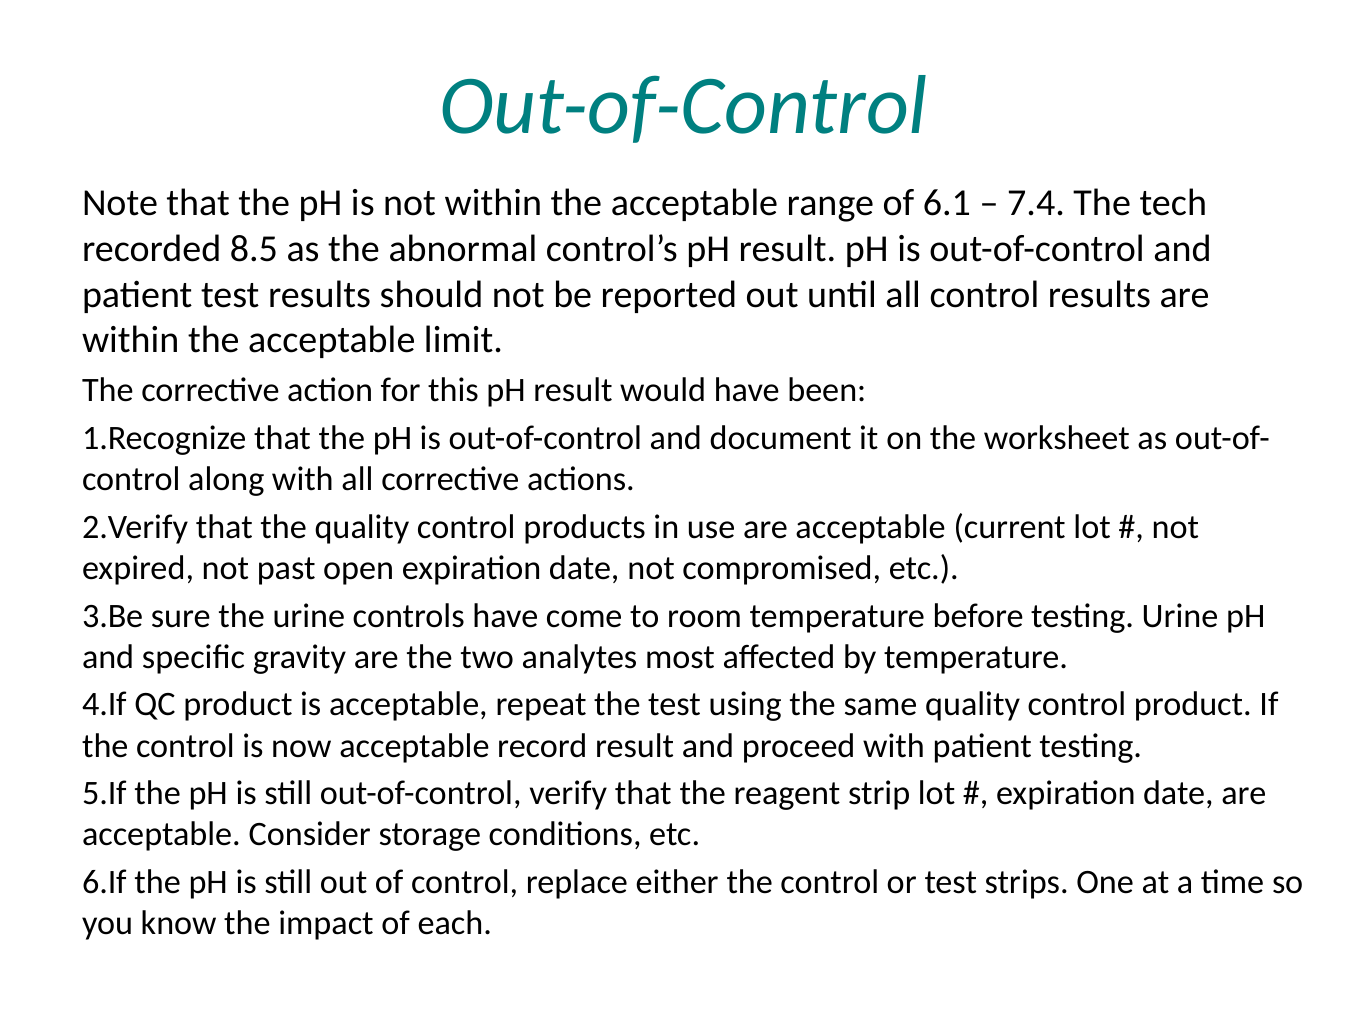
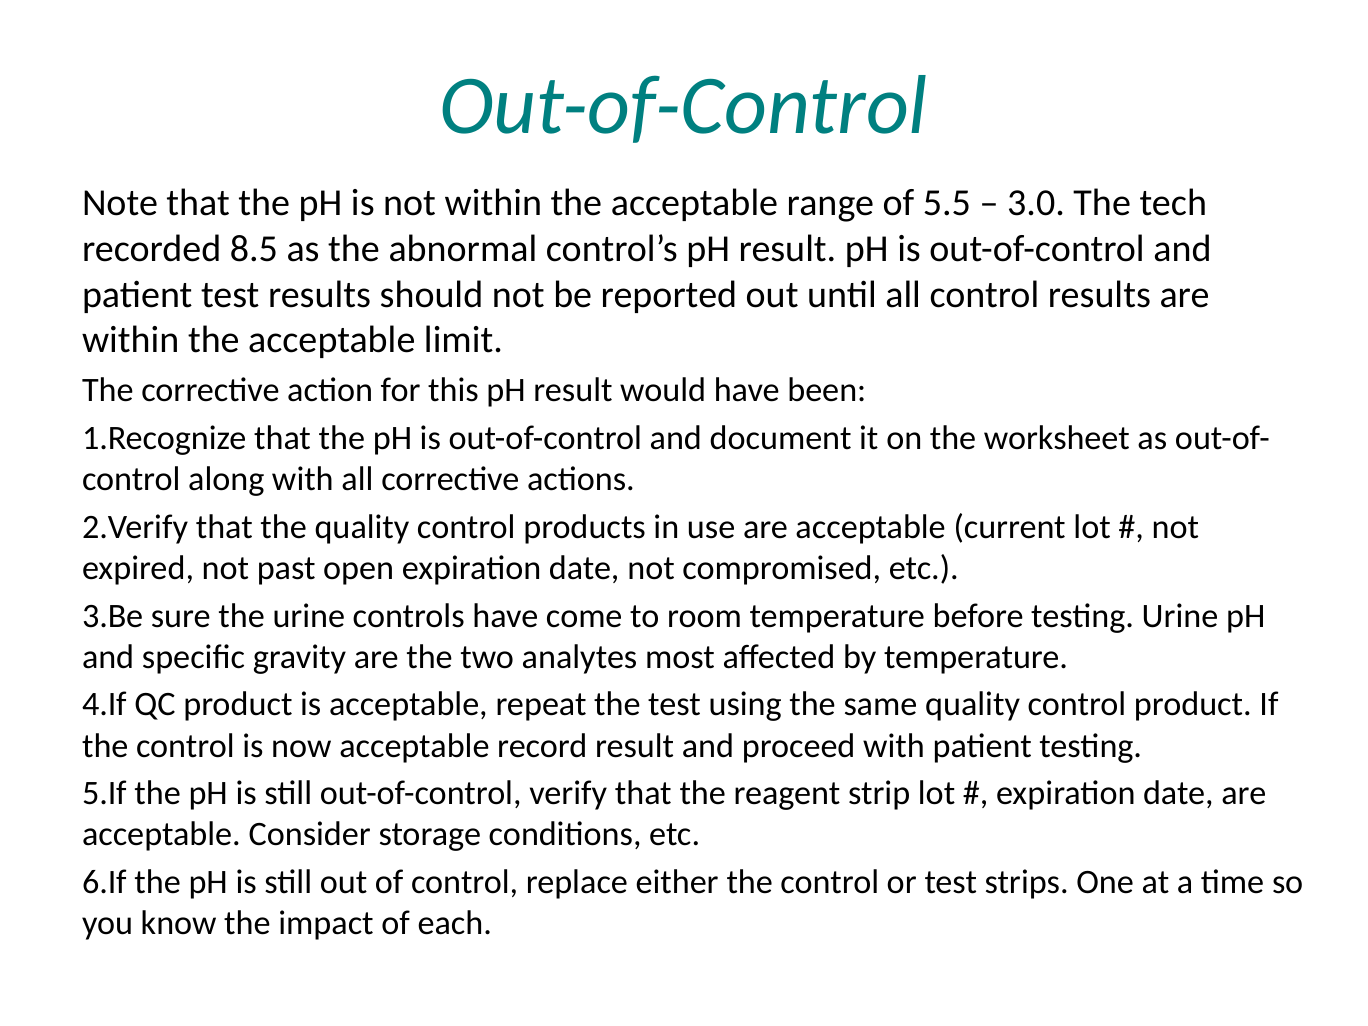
6.1: 6.1 -> 5.5
7.4: 7.4 -> 3.0
